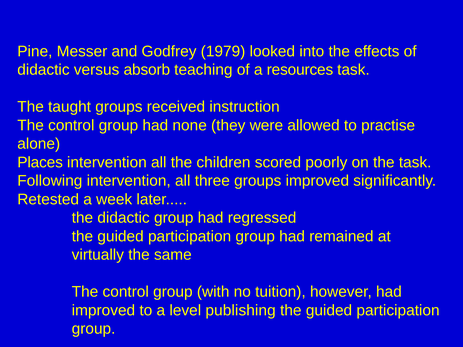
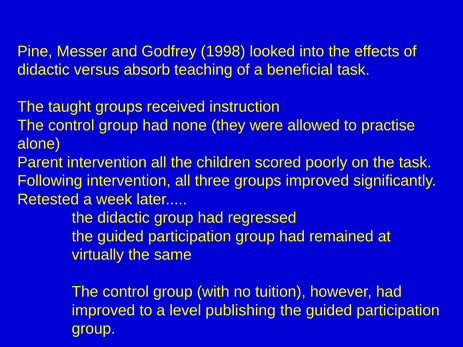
1979: 1979 -> 1998
resources: resources -> beneficial
Places: Places -> Parent
